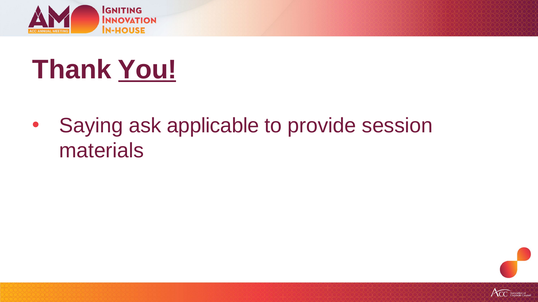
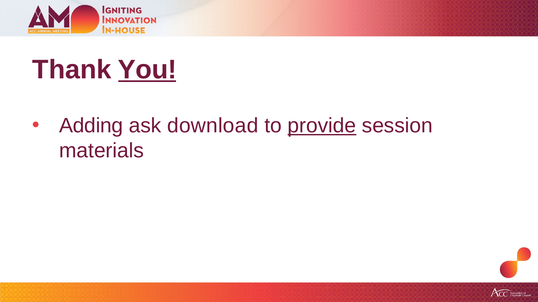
Saying: Saying -> Adding
applicable: applicable -> download
provide underline: none -> present
